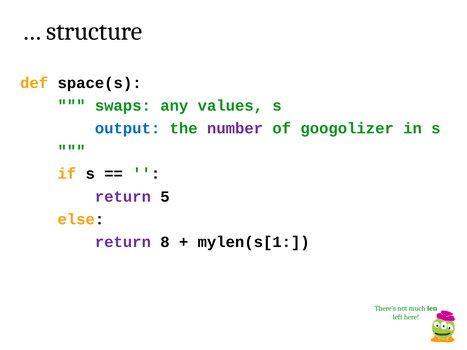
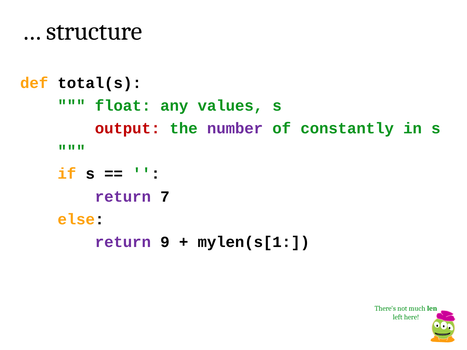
space(s: space(s -> total(s
swaps: swaps -> float
output colour: blue -> red
googolizer: googolizer -> constantly
5: 5 -> 7
8: 8 -> 9
